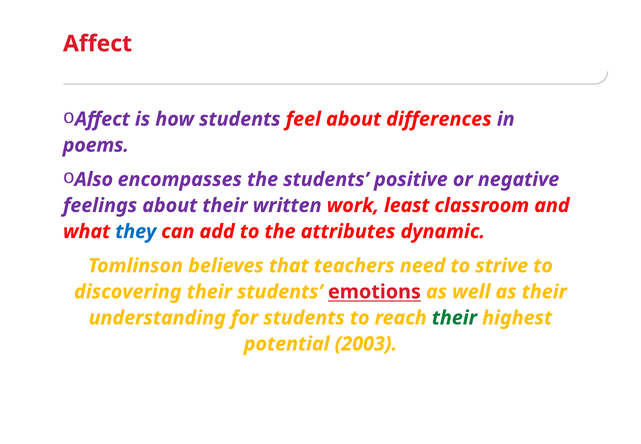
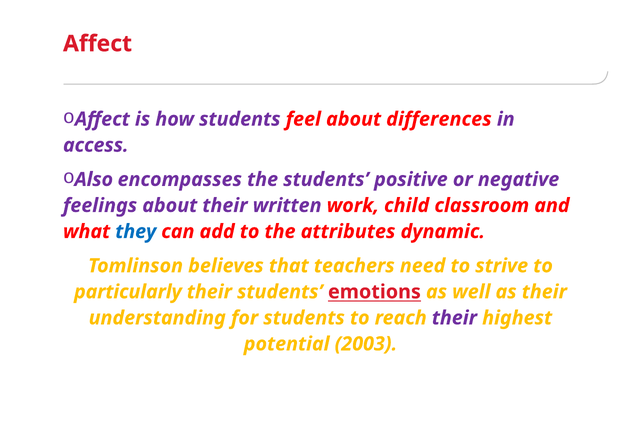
poems: poems -> access
least: least -> child
discovering: discovering -> particularly
their at (454, 318) colour: green -> purple
